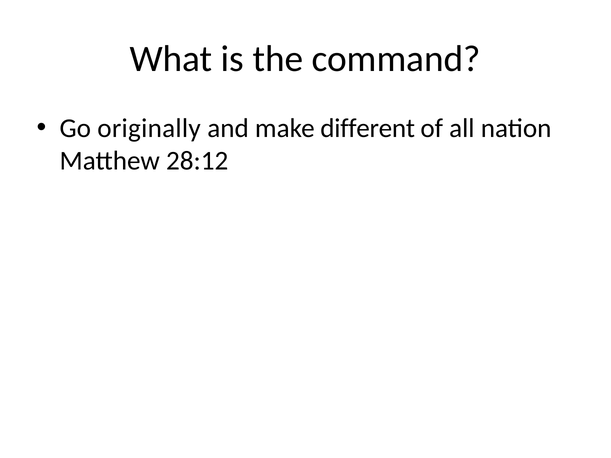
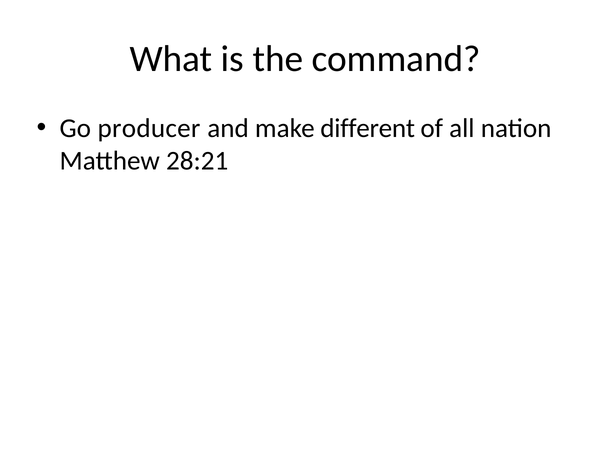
originally: originally -> producer
28:12: 28:12 -> 28:21
